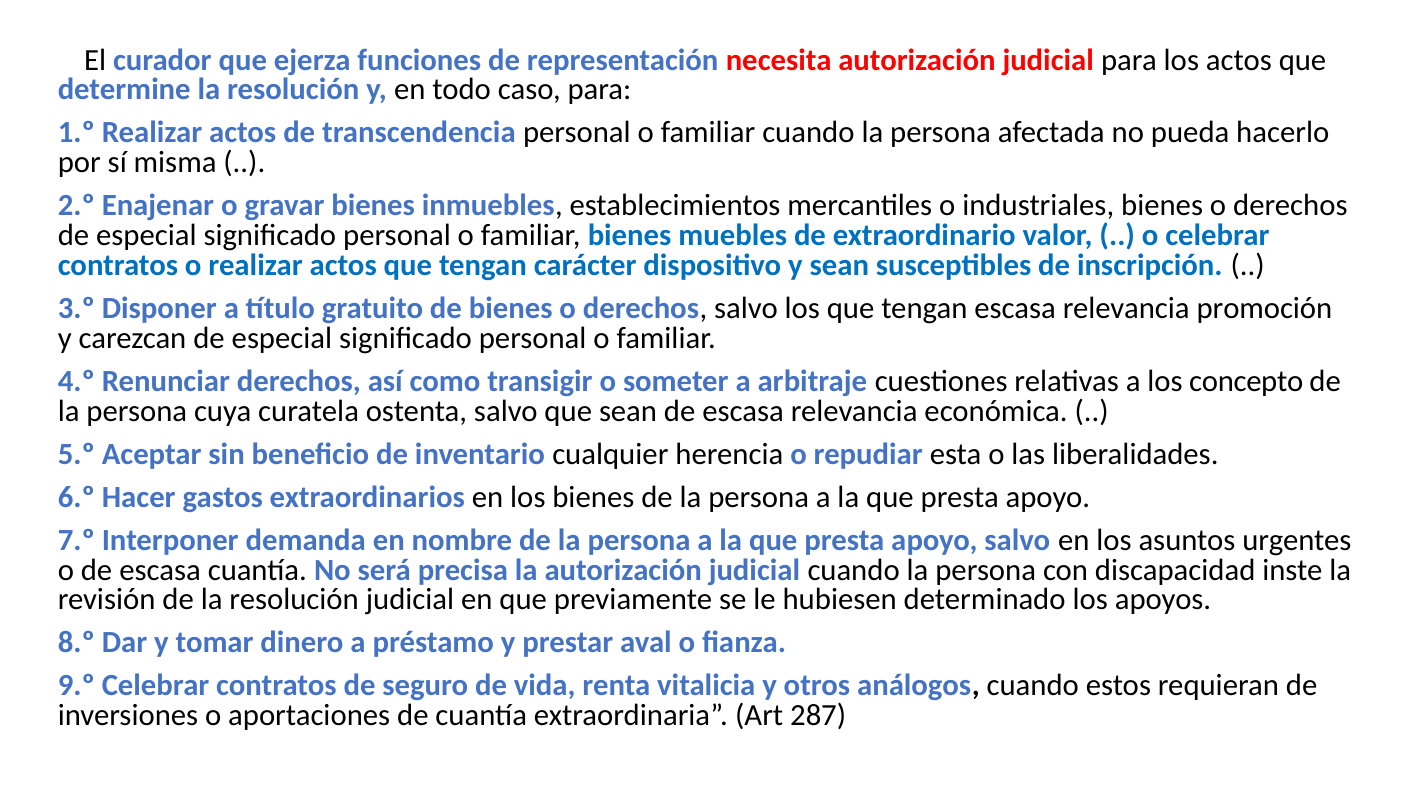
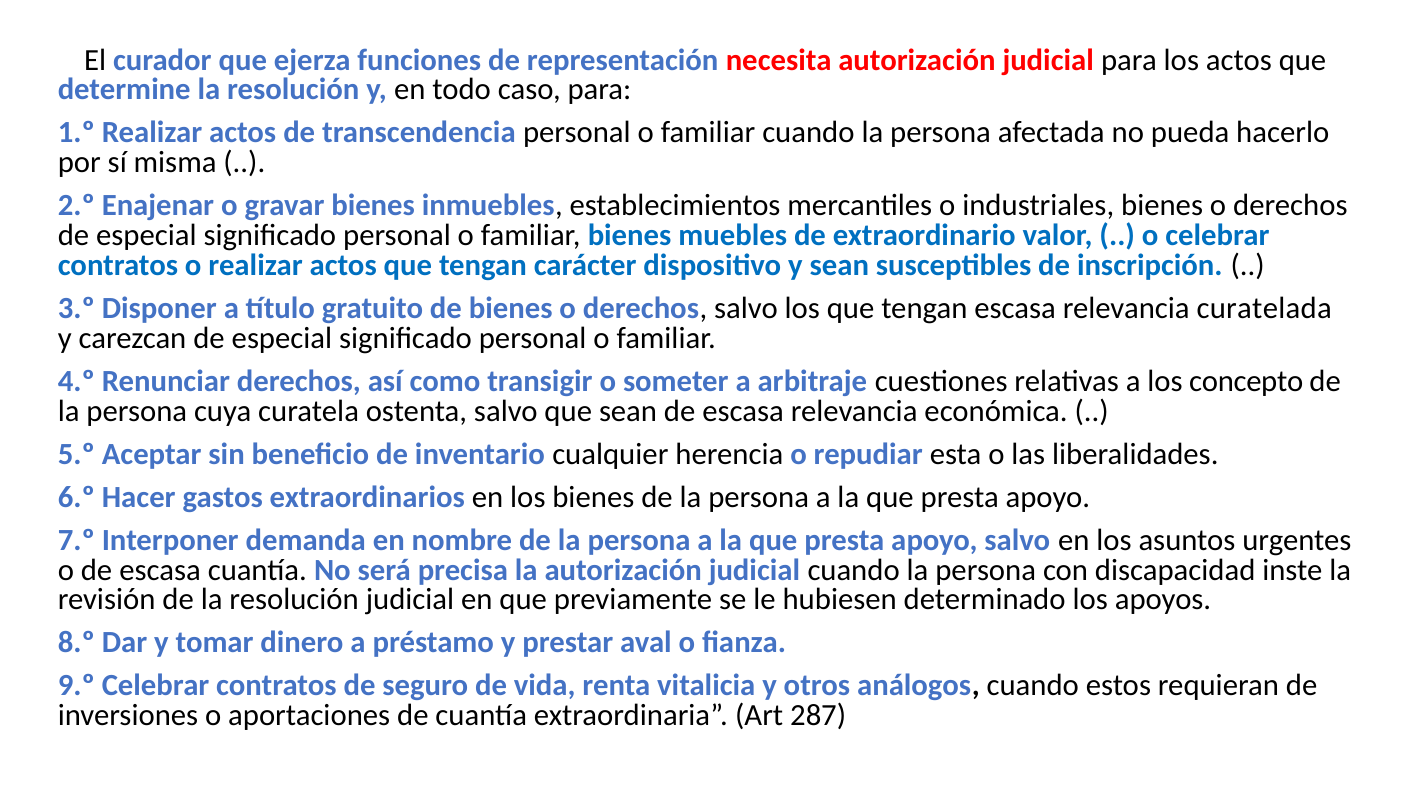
promoción: promoción -> curatelada
